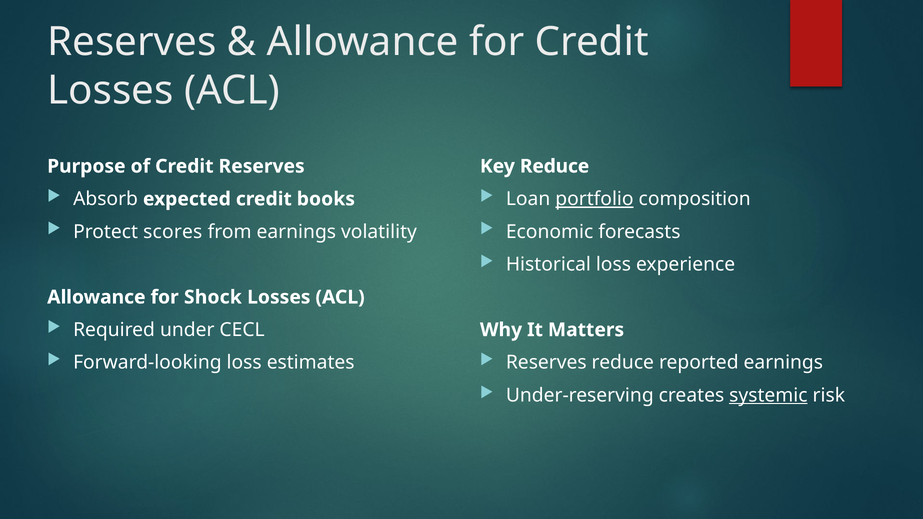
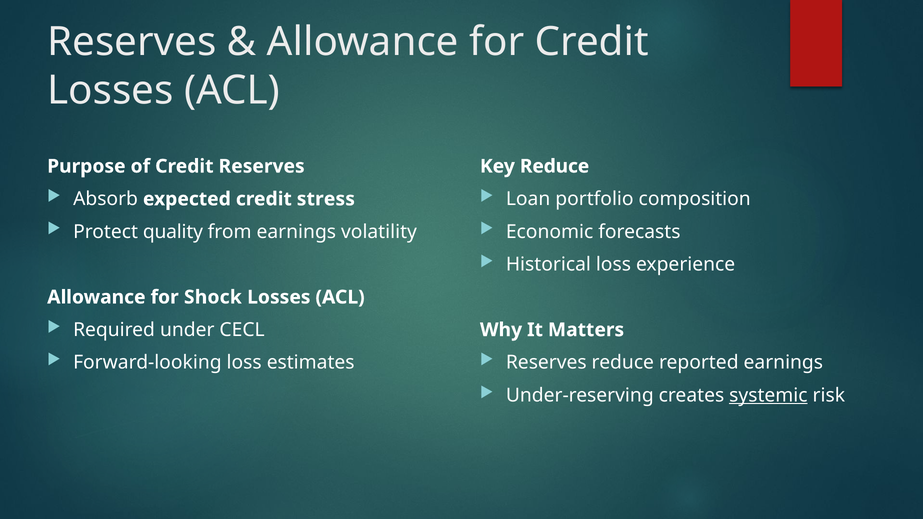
books: books -> stress
portfolio underline: present -> none
scores: scores -> quality
